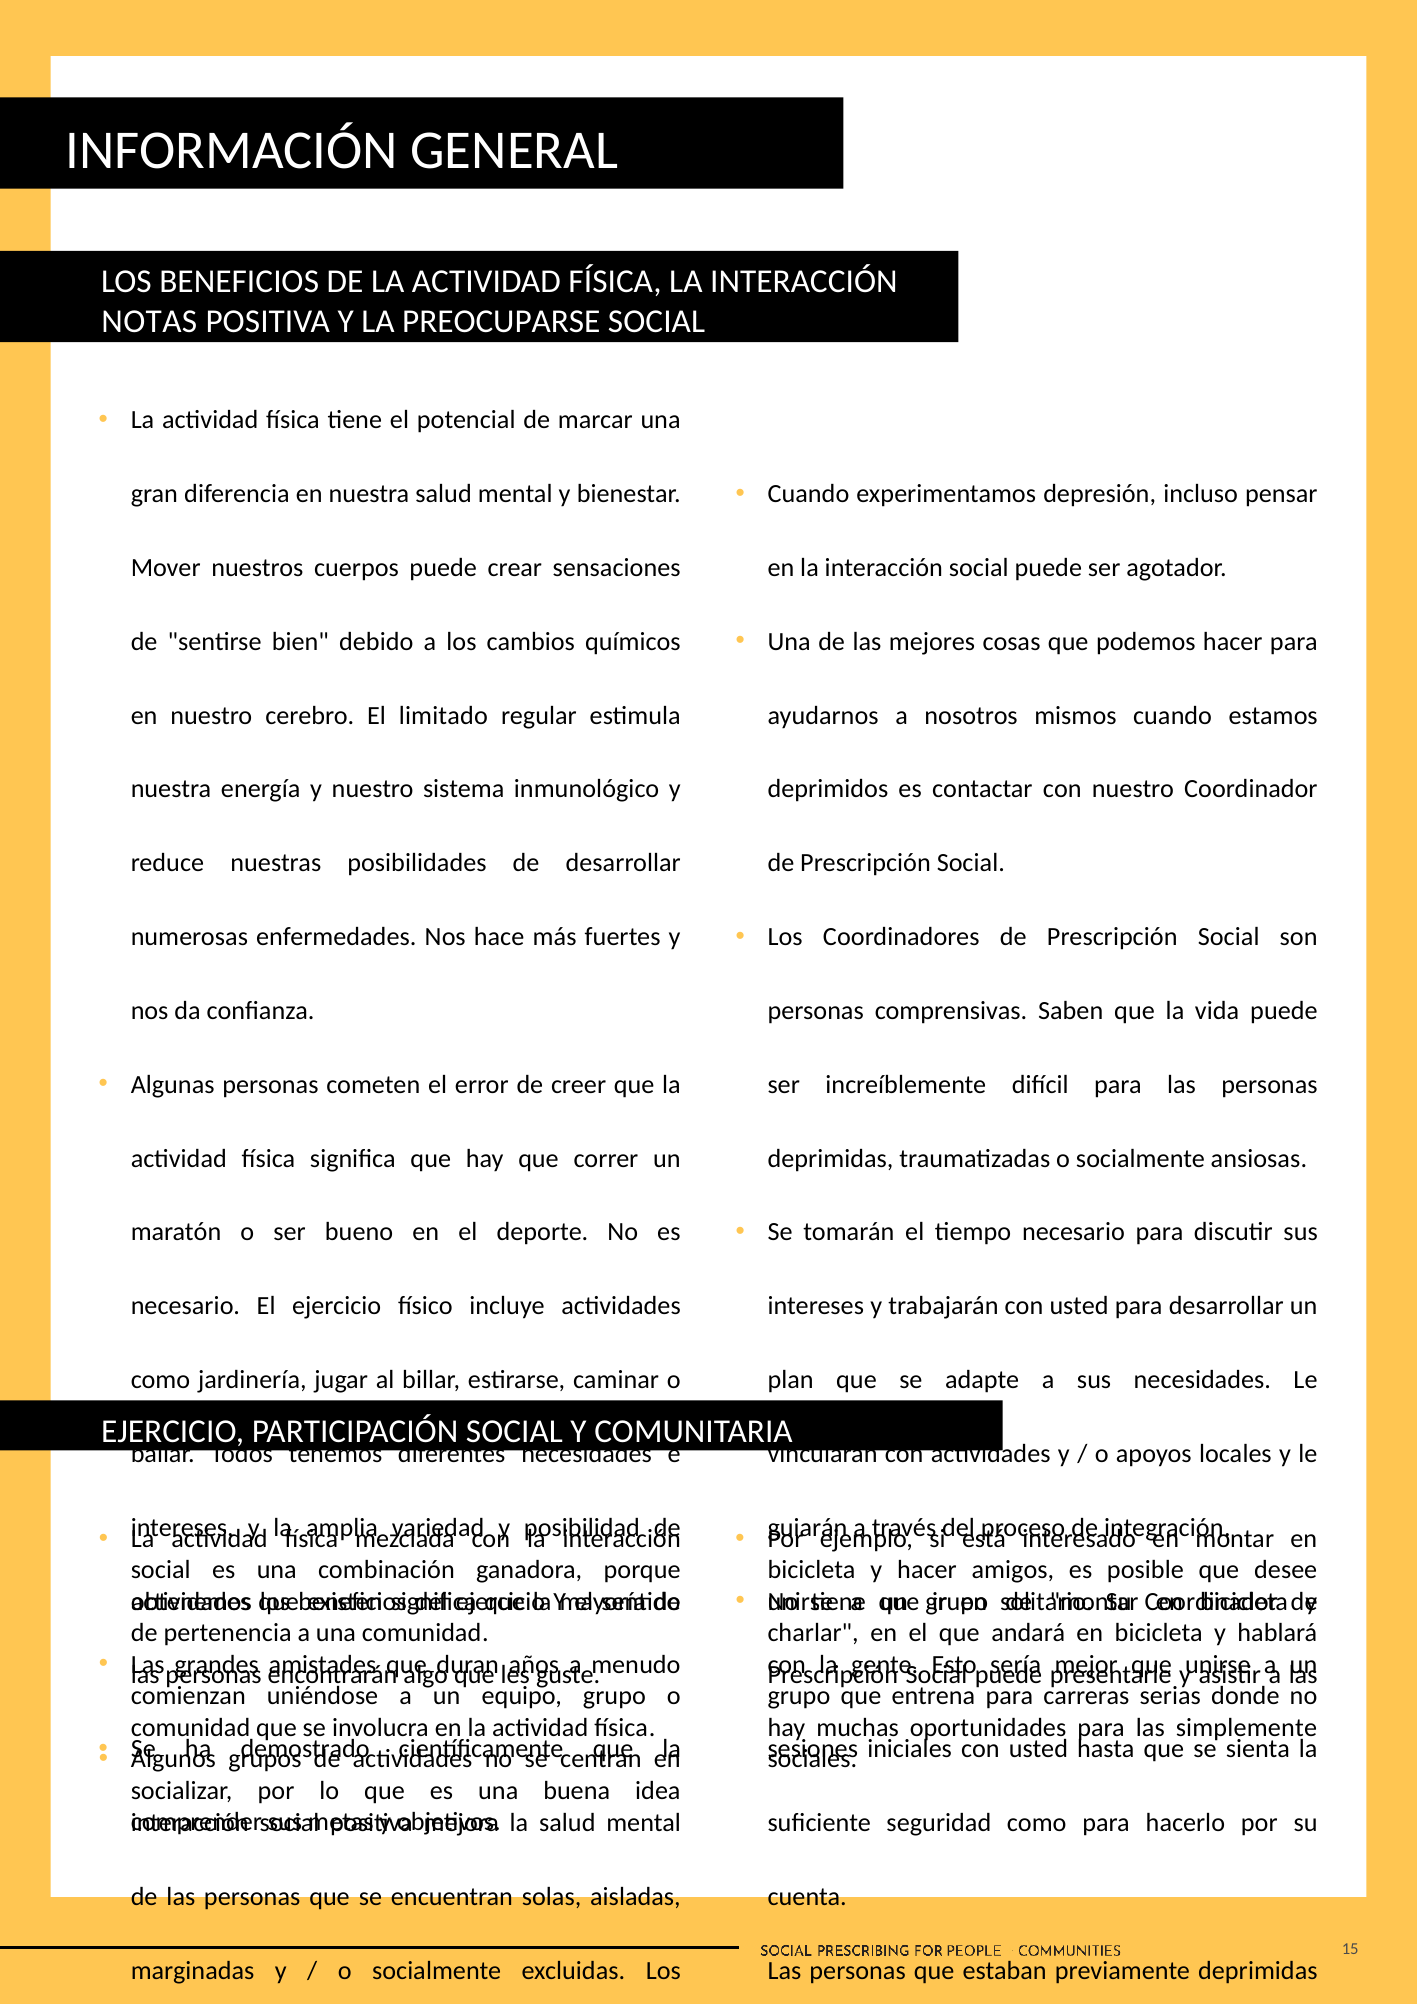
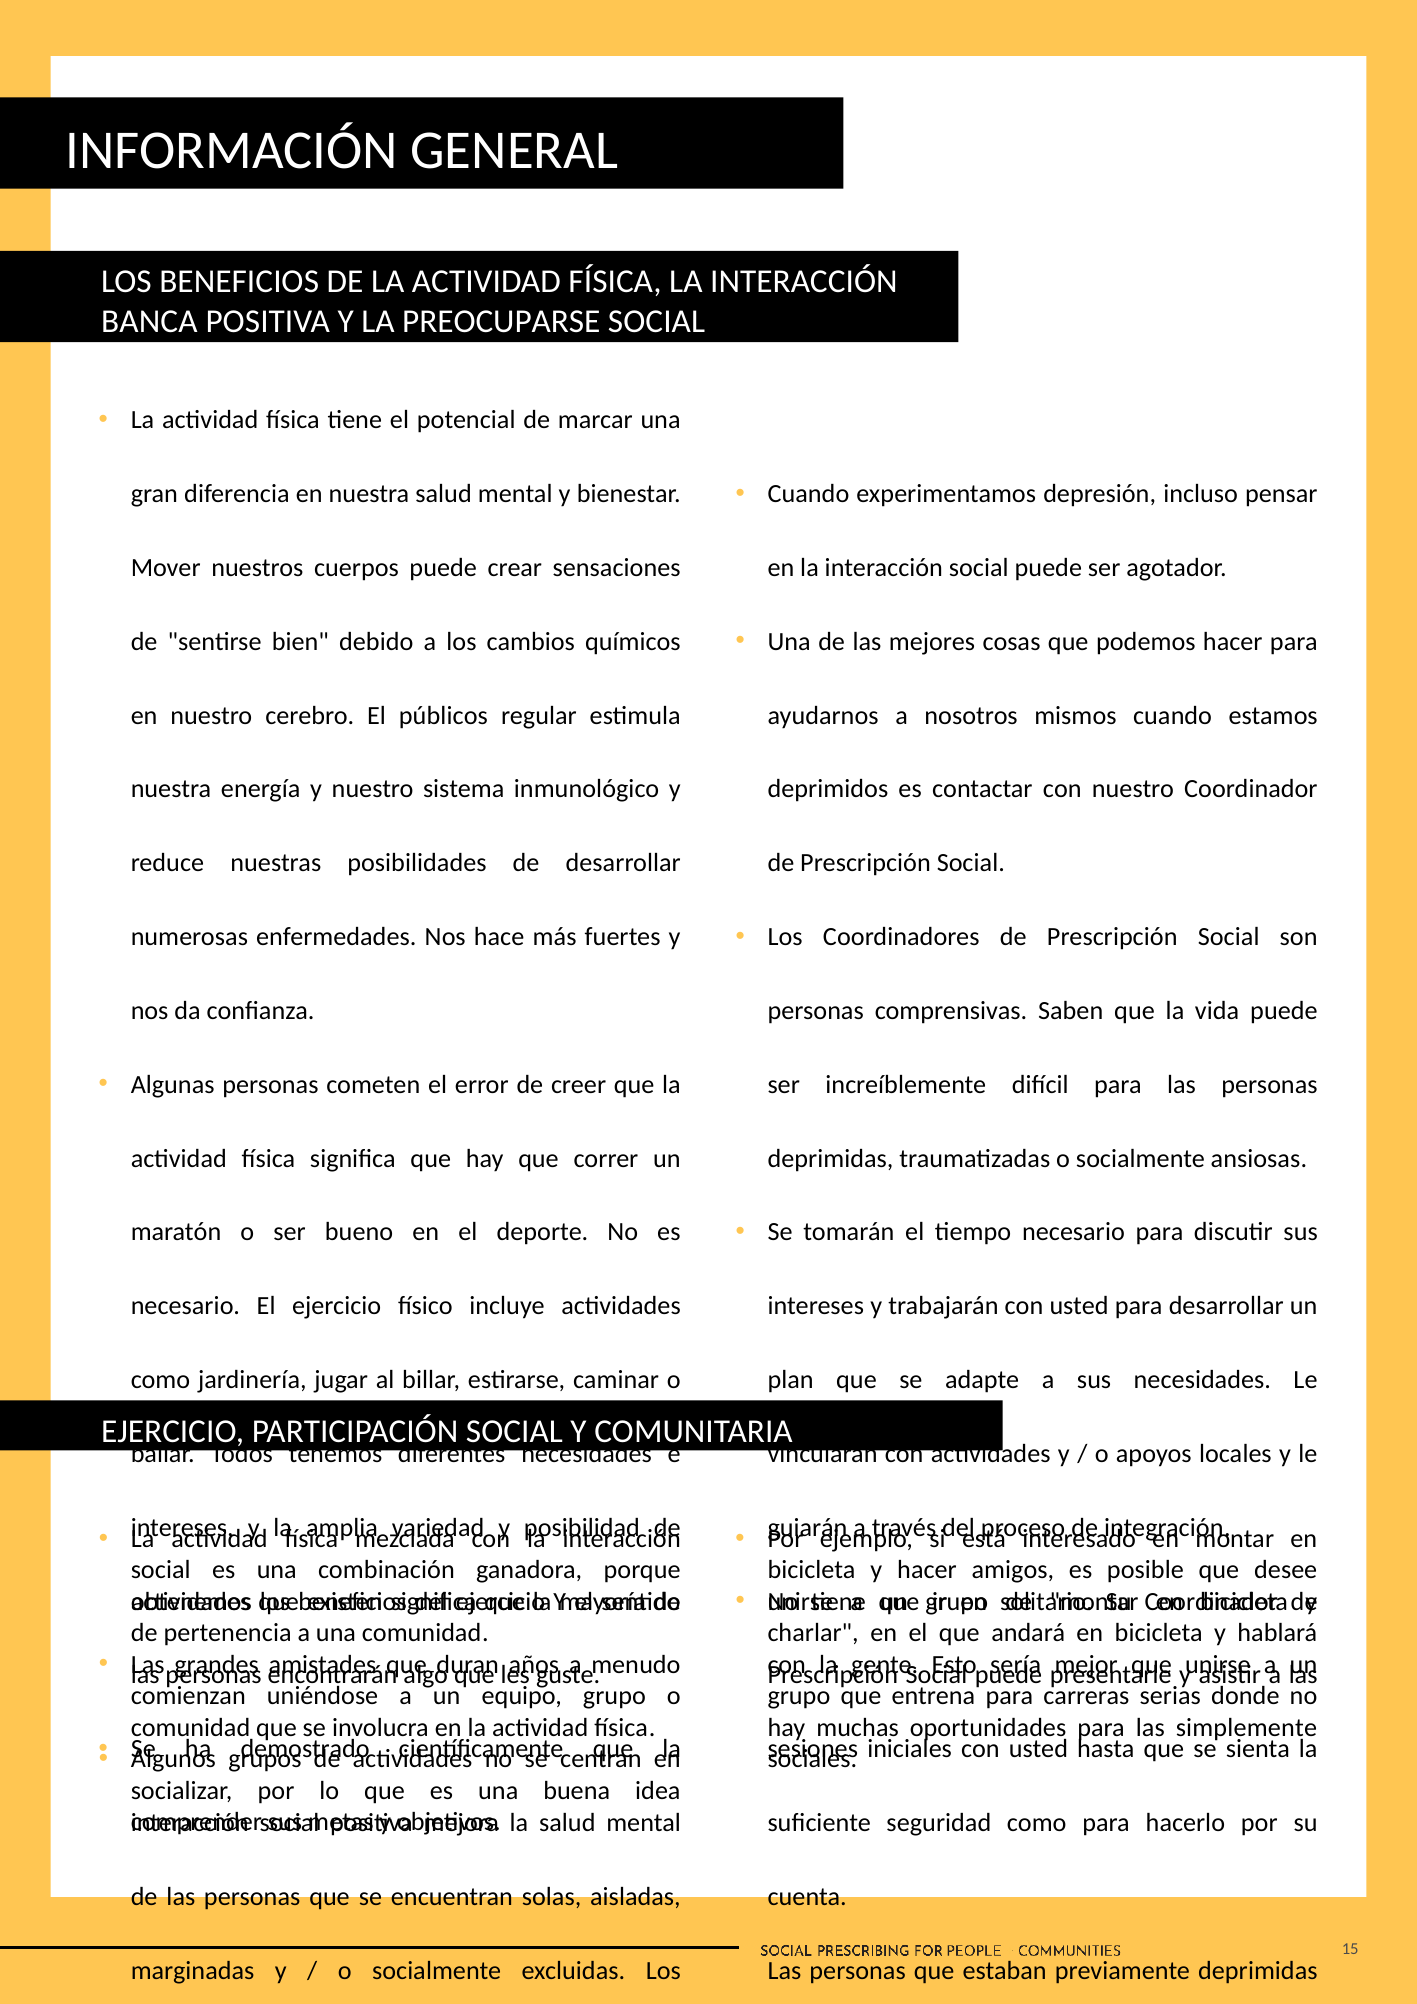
NOTAS: NOTAS -> BANCA
limitado: limitado -> públicos
